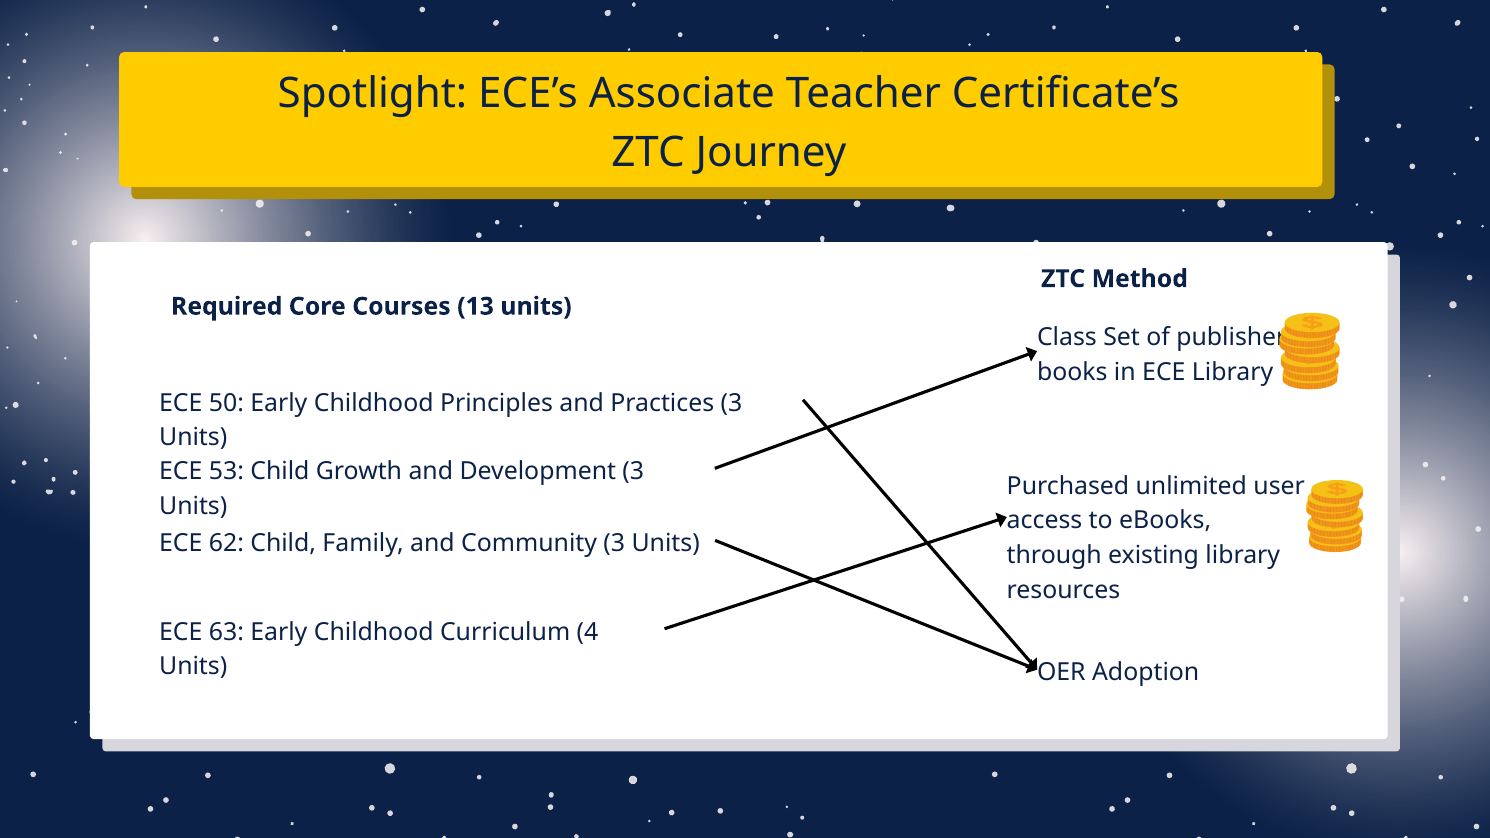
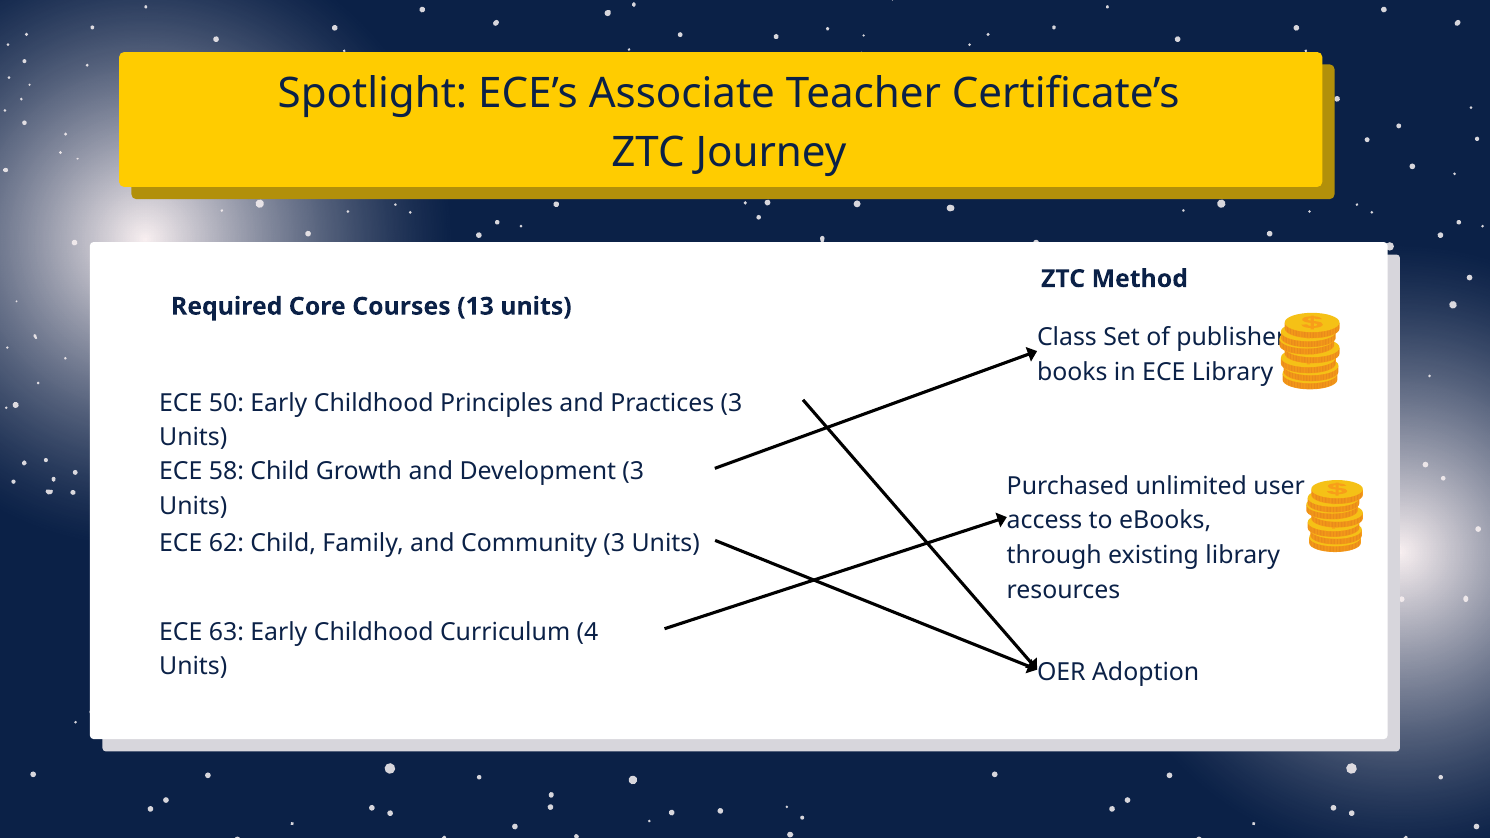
53: 53 -> 58
